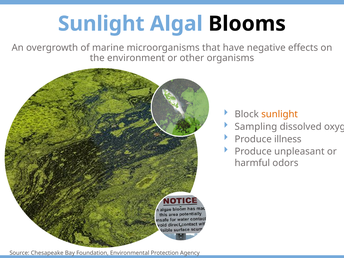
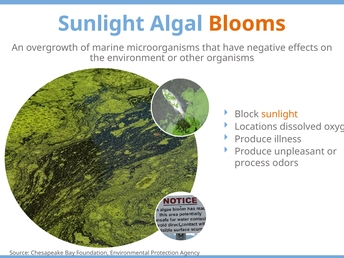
Blooms colour: black -> orange
Sampling: Sampling -> Locations
harmful: harmful -> process
